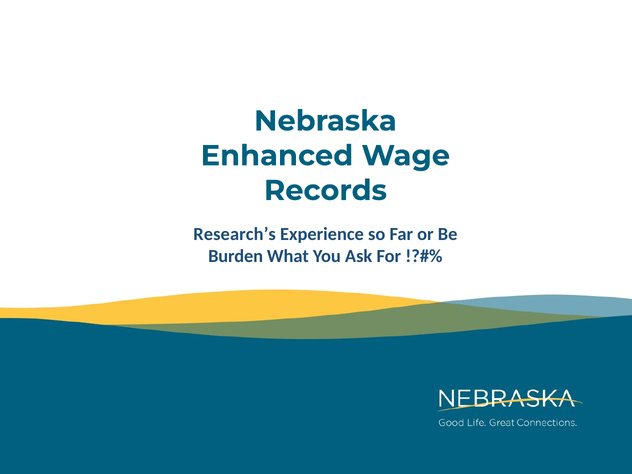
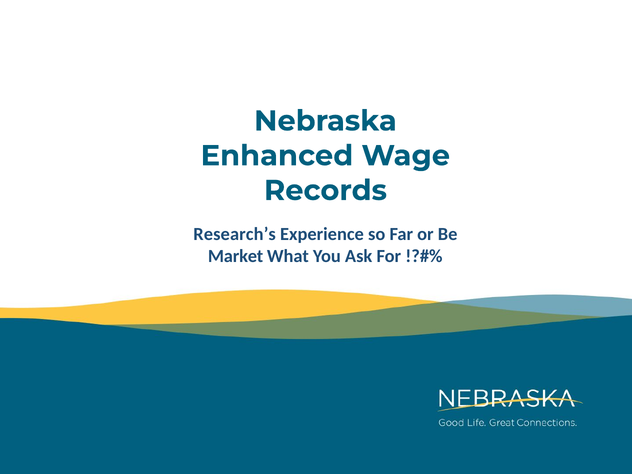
Burden: Burden -> Market
